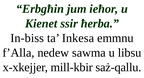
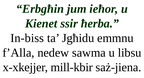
Inkesa: Inkesa -> Jgħidu
saż-qallu: saż-qallu -> saż-jiena
